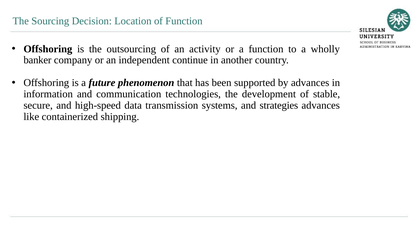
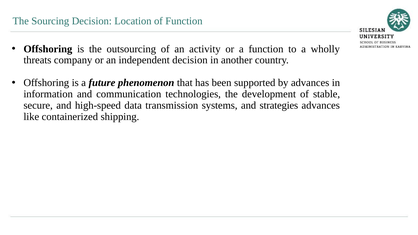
banker: banker -> threats
independent continue: continue -> decision
